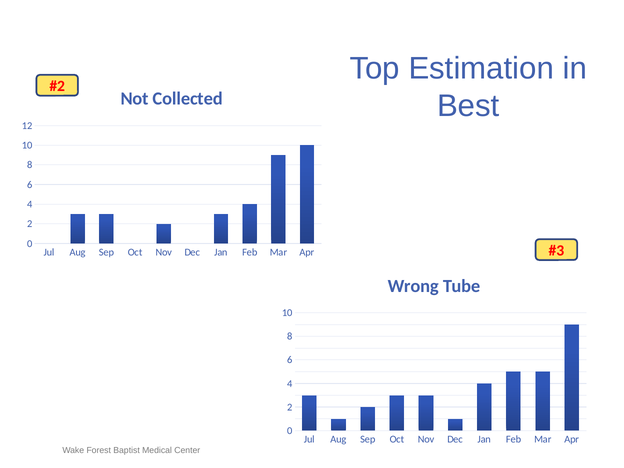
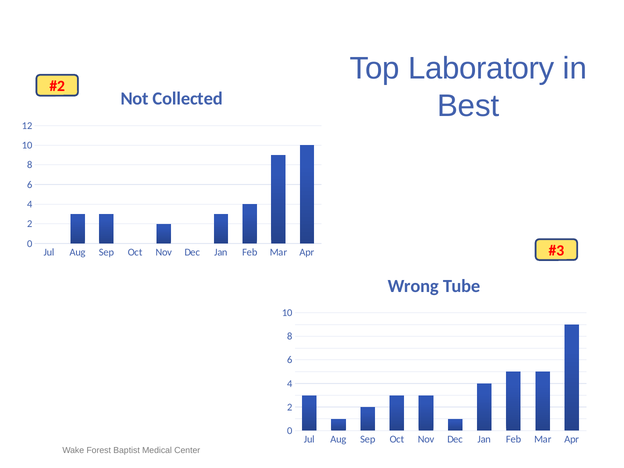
Estimation: Estimation -> Laboratory
